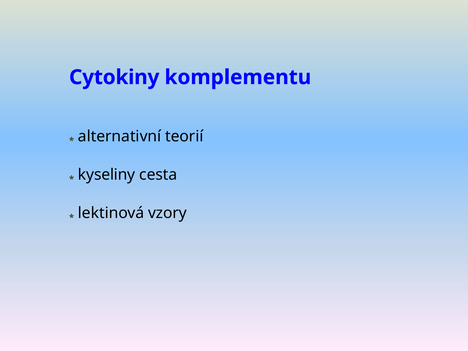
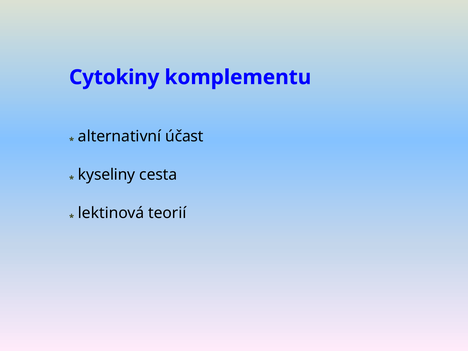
teorií: teorií -> účast
vzory: vzory -> teorií
